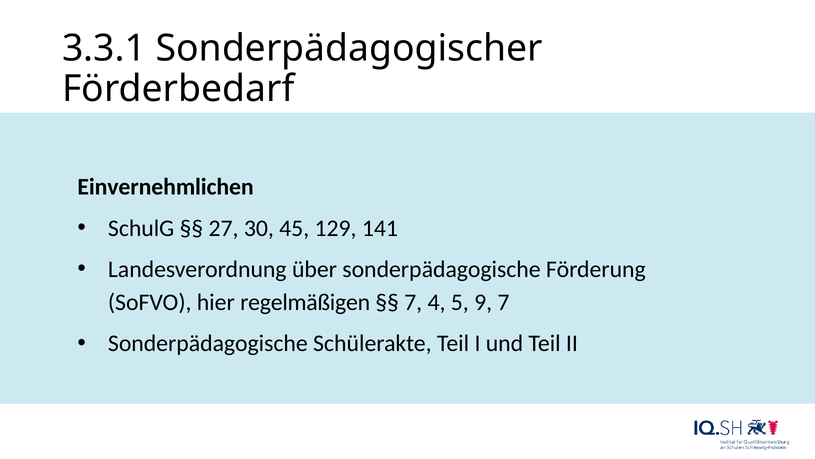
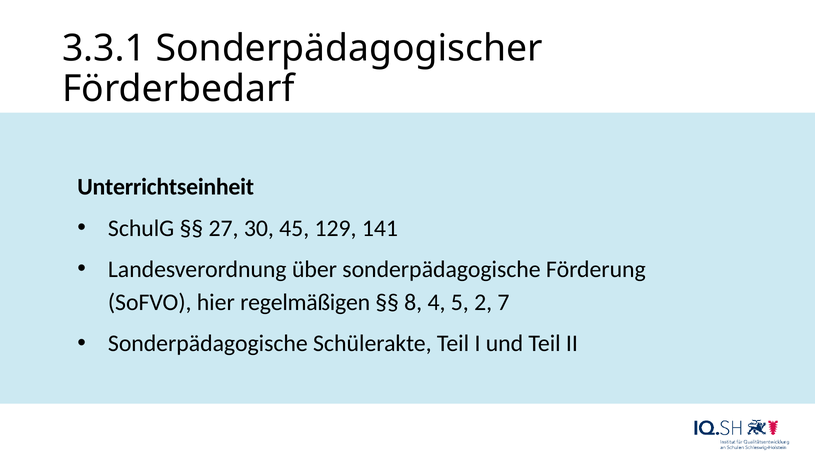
Einvernehmlichen: Einvernehmlichen -> Unterrichtseinheit
7 at (413, 302): 7 -> 8
9: 9 -> 2
